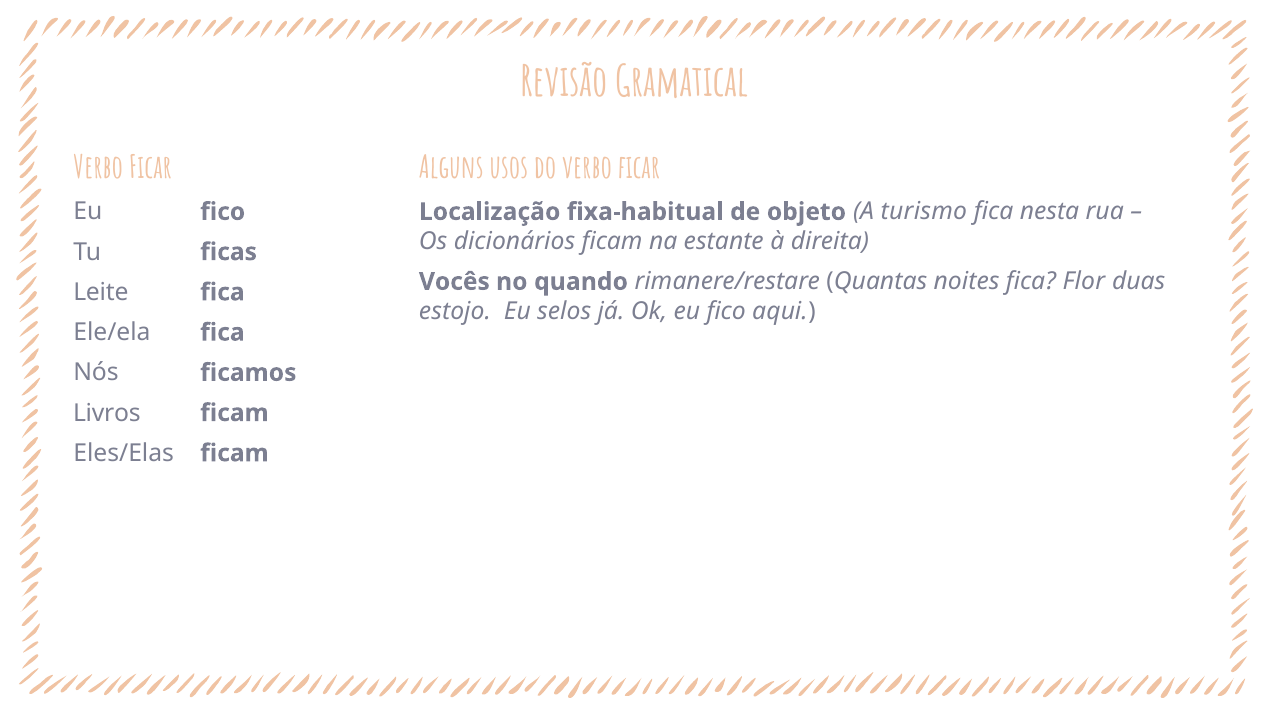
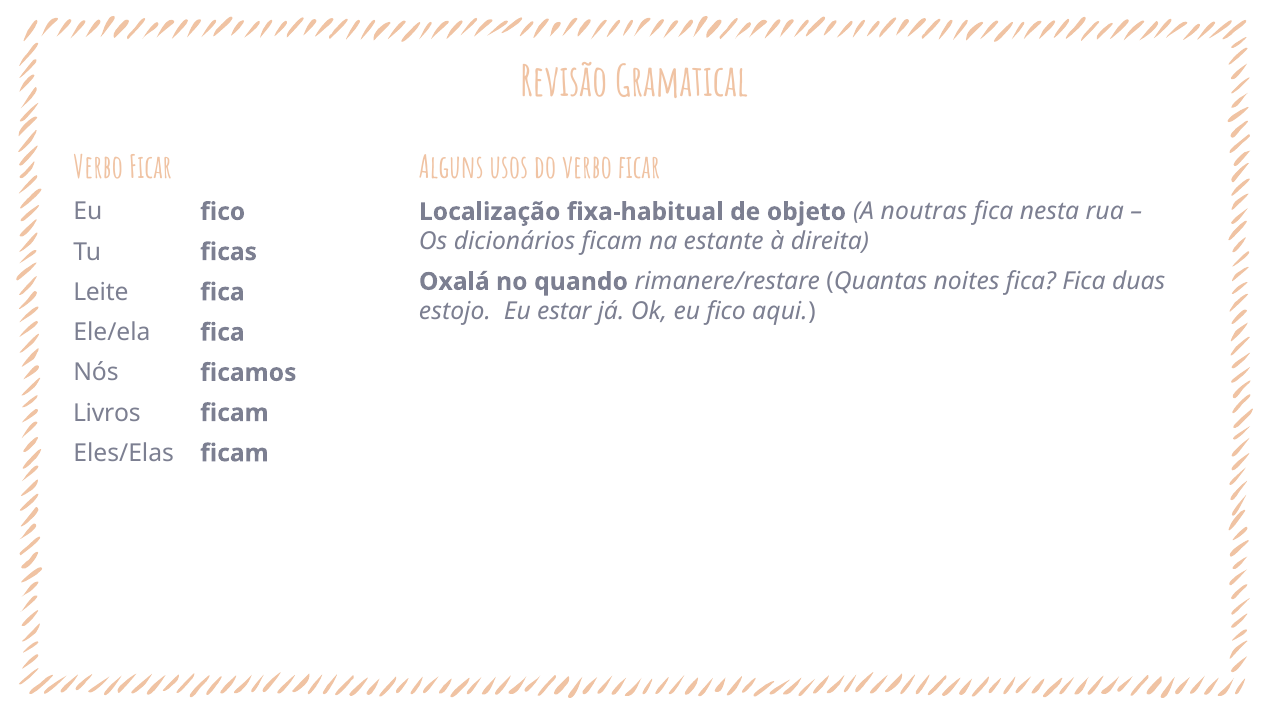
turismo: turismo -> noutras
Vocês: Vocês -> Oxalá
fica Flor: Flor -> Fica
selos: selos -> estar
